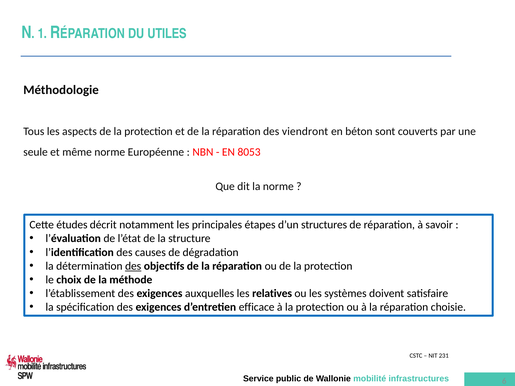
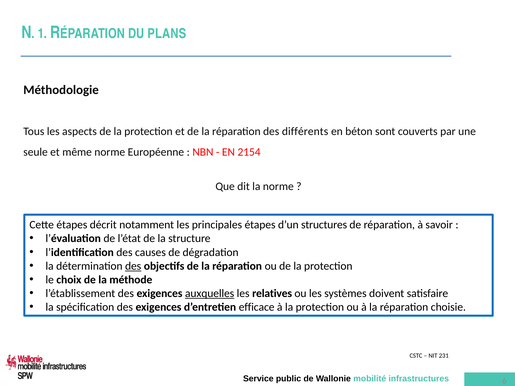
UTILES: UTILES -> PLANS
viendront: viendront -> différents
8053: 8053 -> 2154
Cette études: études -> étapes
auxquelles underline: none -> present
